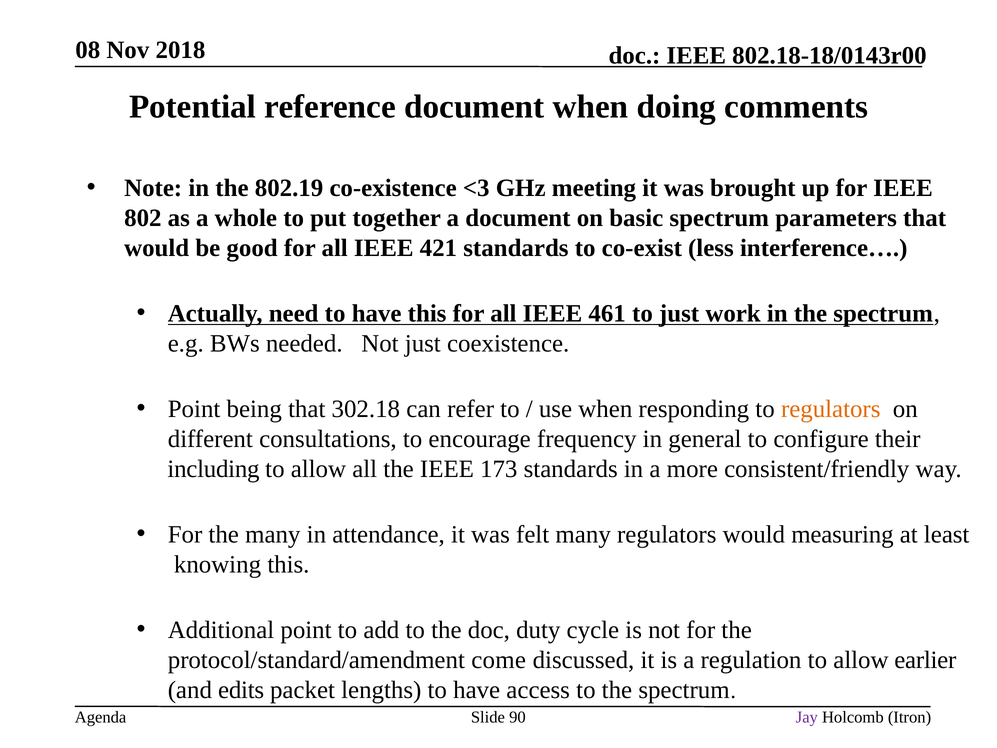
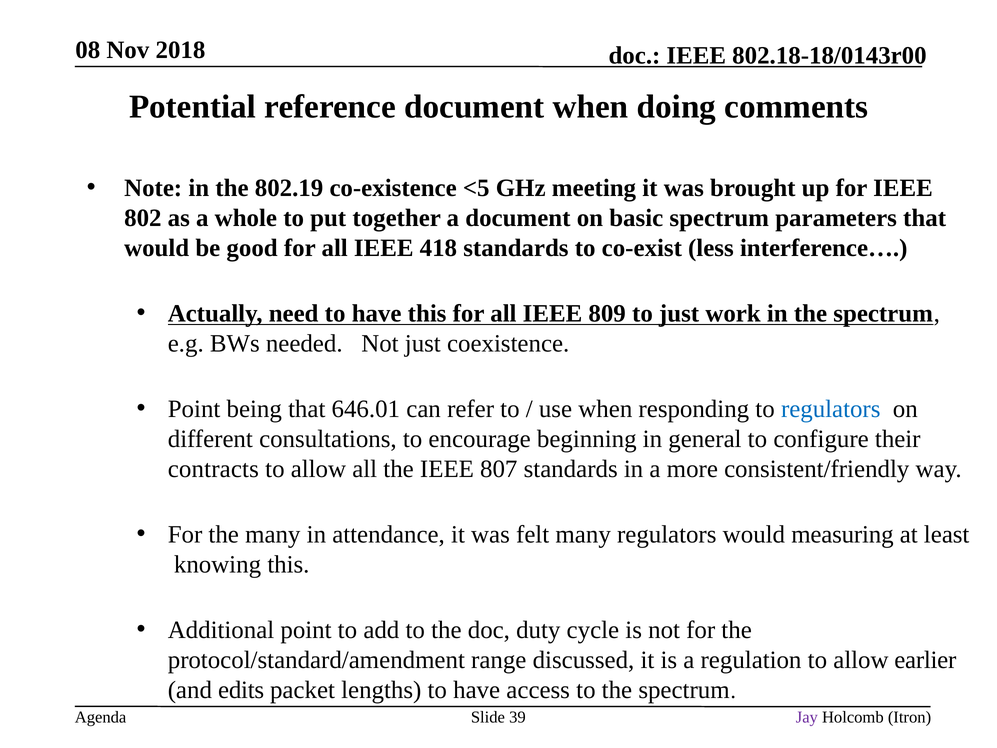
<3: <3 -> <5
421: 421 -> 418
461: 461 -> 809
302.18: 302.18 -> 646.01
regulators at (831, 409) colour: orange -> blue
frequency: frequency -> beginning
including: including -> contracts
173: 173 -> 807
come: come -> range
90: 90 -> 39
